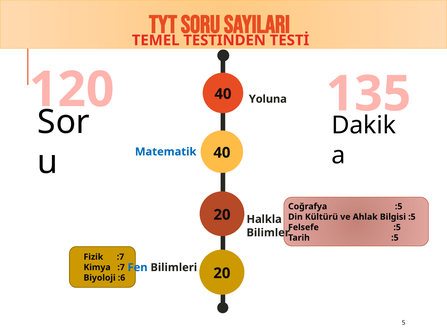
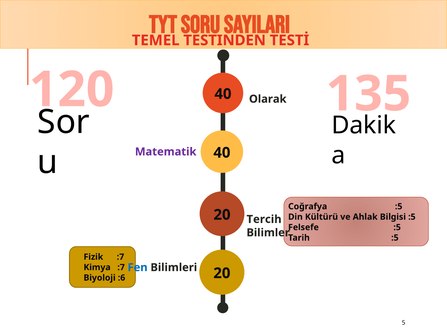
Yoluna: Yoluna -> Olarak
Matematik colour: blue -> purple
Halkla: Halkla -> Tercih
